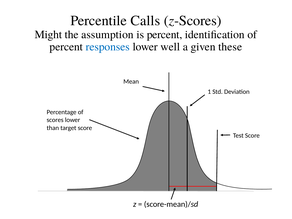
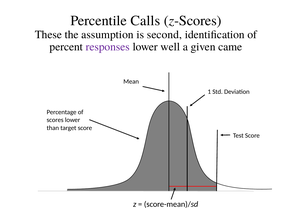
Might: Might -> These
is percent: percent -> second
responses colour: blue -> purple
these: these -> came
